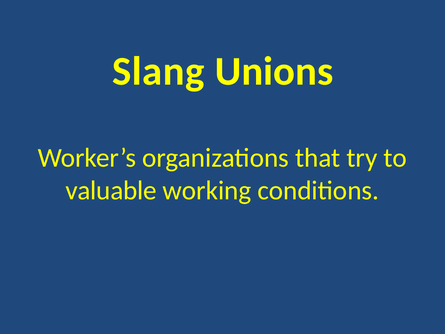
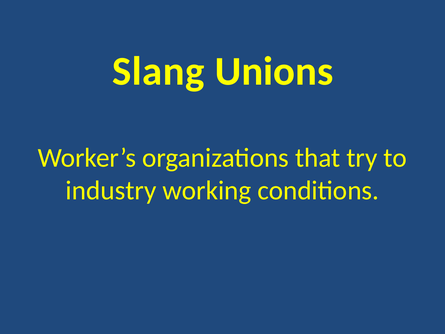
valuable: valuable -> industry
